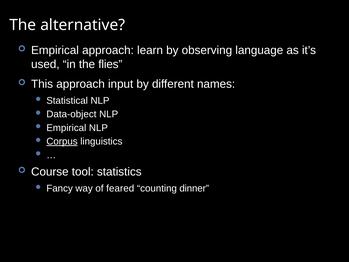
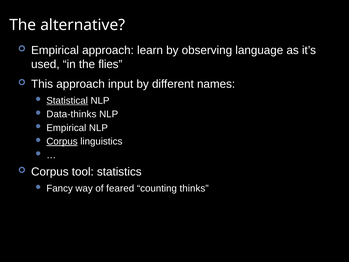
Statistical underline: none -> present
Data-object: Data-object -> Data-thinks
Course at (50, 172): Course -> Corpus
dinner: dinner -> thinks
